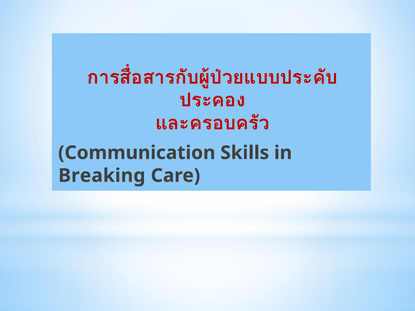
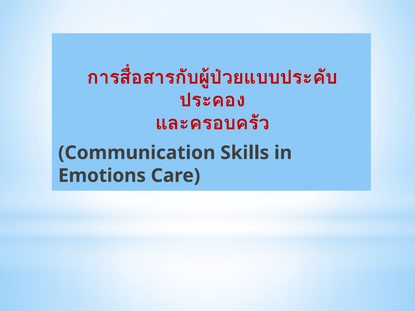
Breaking: Breaking -> Emotions
